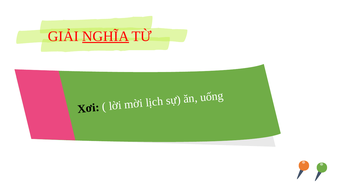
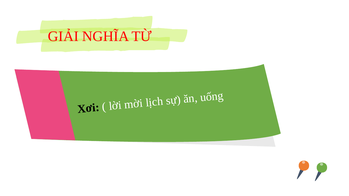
NGHĨA underline: present -> none
